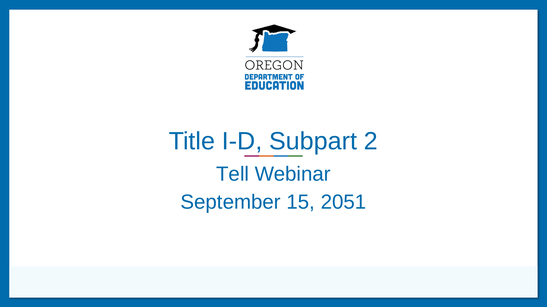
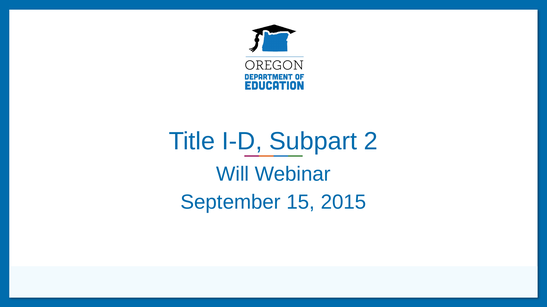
Tell: Tell -> Will
2051: 2051 -> 2015
